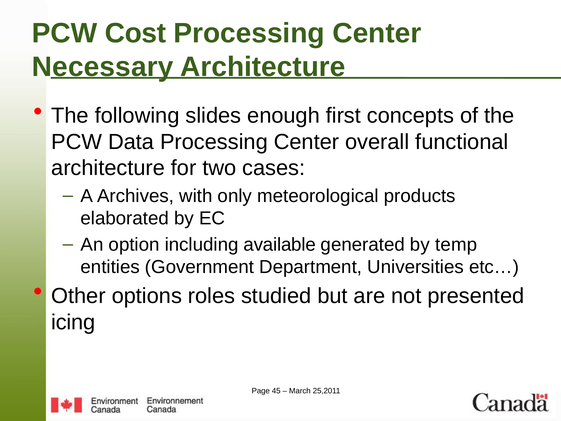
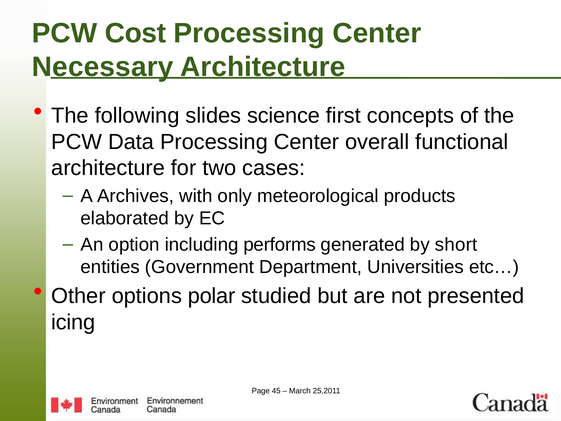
enough: enough -> science
available: available -> performs
temp: temp -> short
roles: roles -> polar
